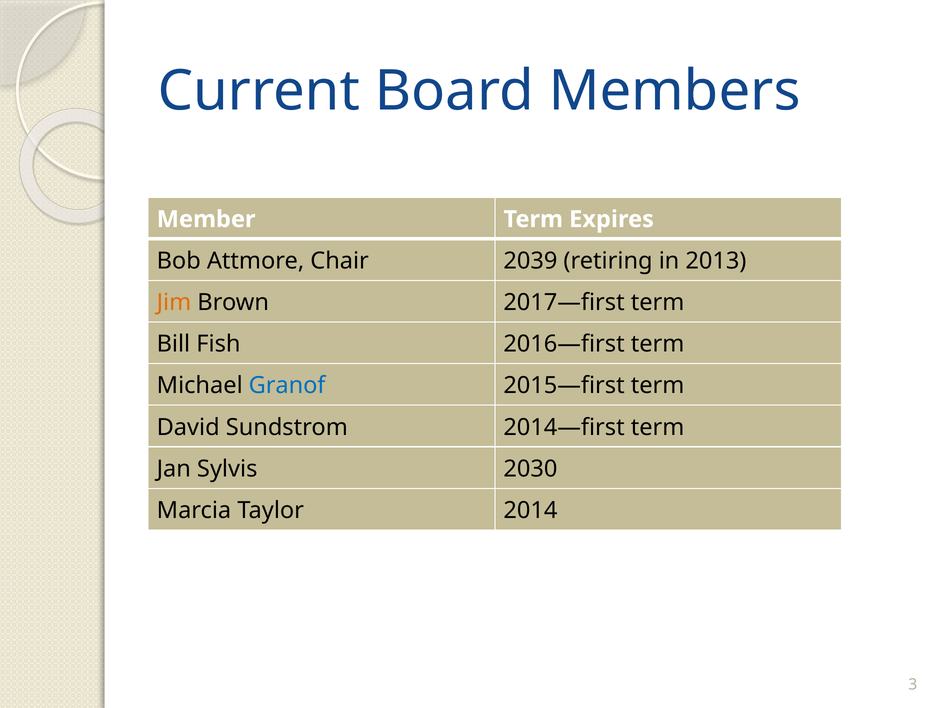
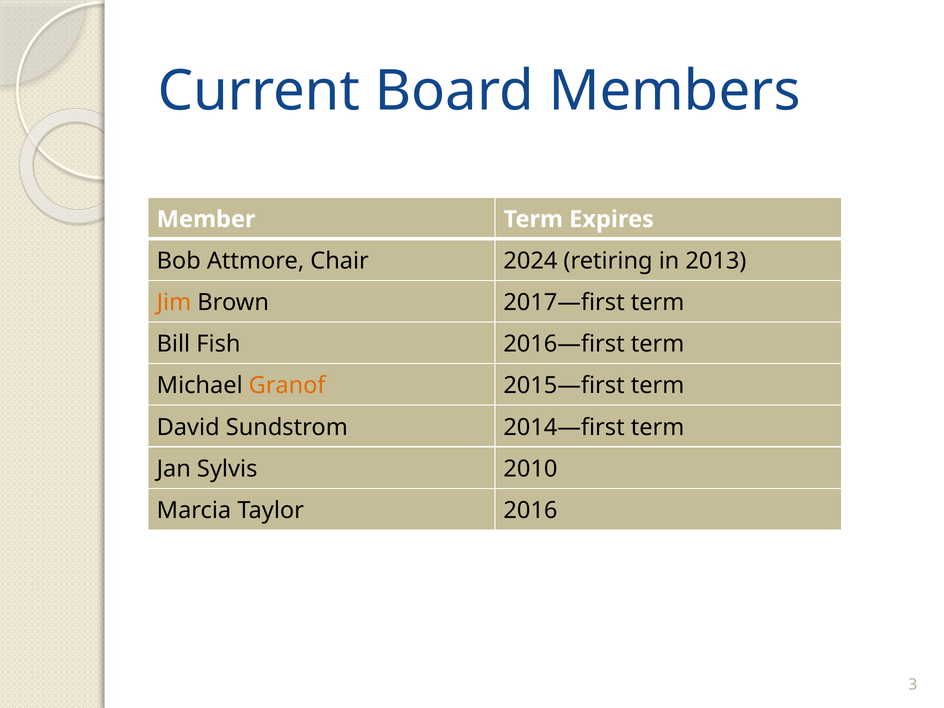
2039: 2039 -> 2024
Granof colour: blue -> orange
2030: 2030 -> 2010
2014: 2014 -> 2016
